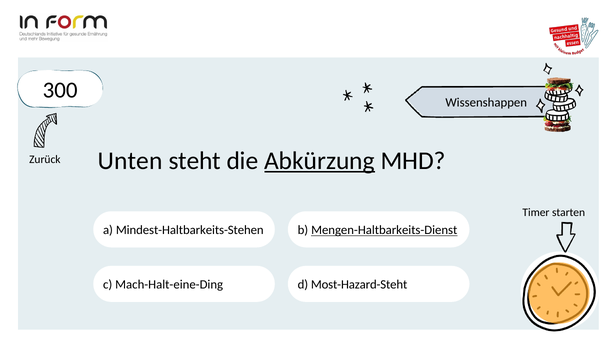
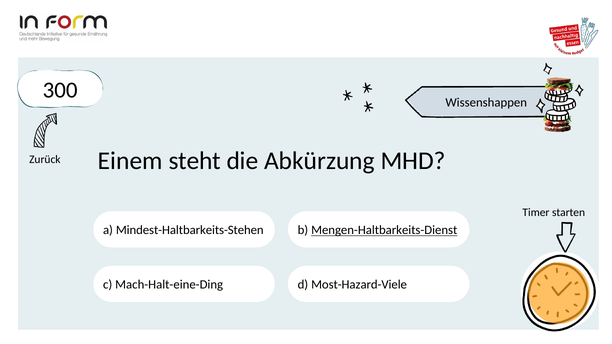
Unten: Unten -> Einem
Abkürzung underline: present -> none
Most-Hazard-Steht: Most-Hazard-Steht -> Most-Hazard-Viele
